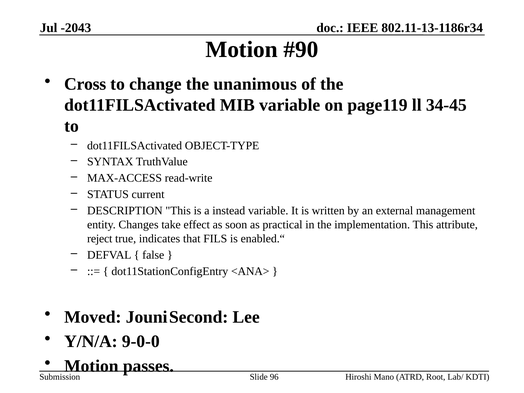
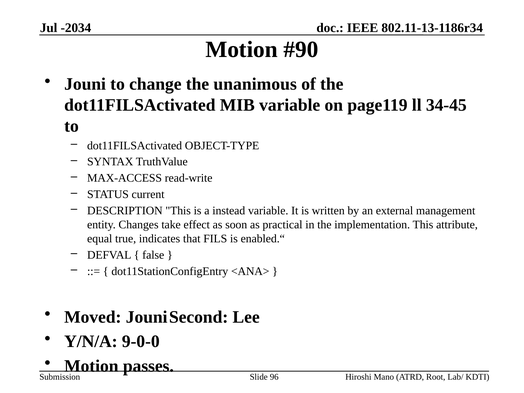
-2043: -2043 -> -2034
Cross: Cross -> Jouni
reject: reject -> equal
